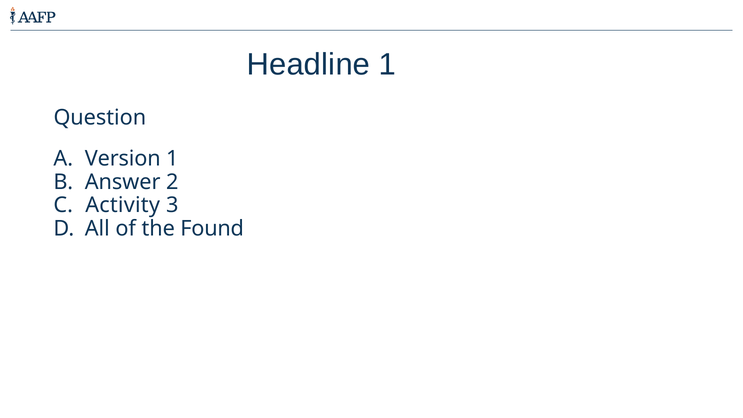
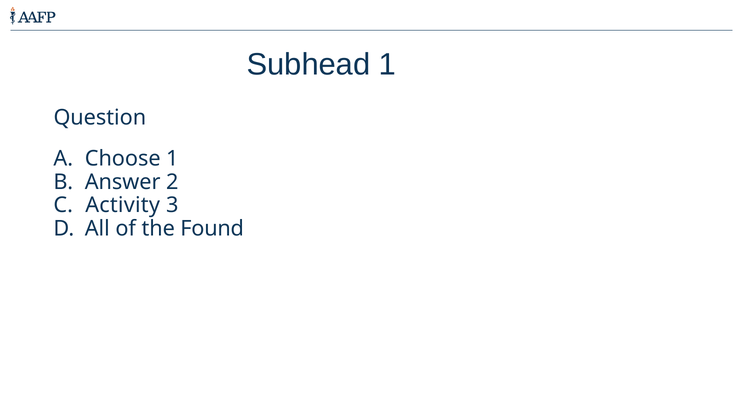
Headline: Headline -> Subhead
Version: Version -> Choose
